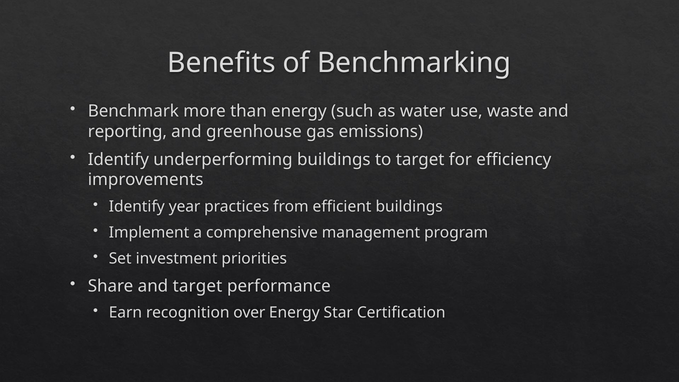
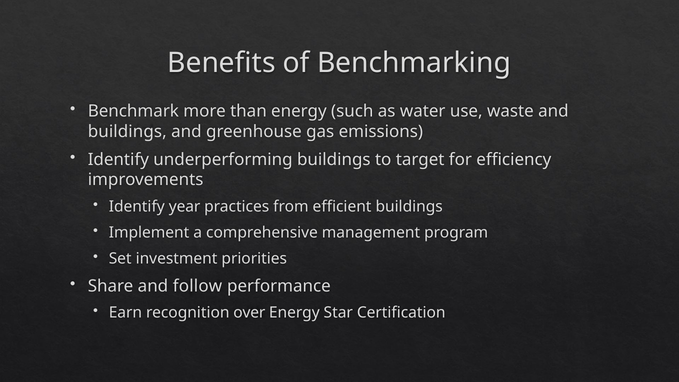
reporting at (127, 131): reporting -> buildings
and target: target -> follow
